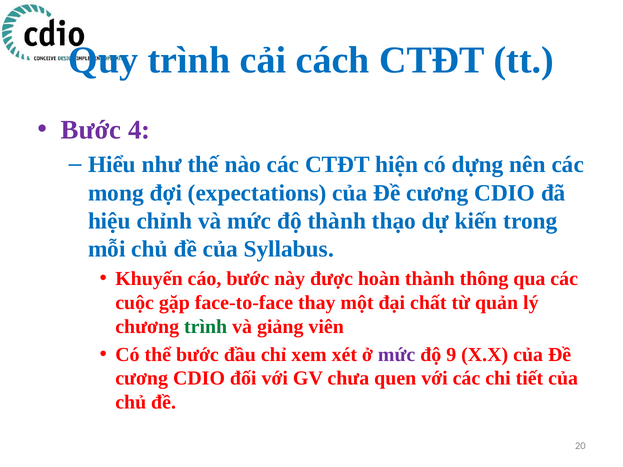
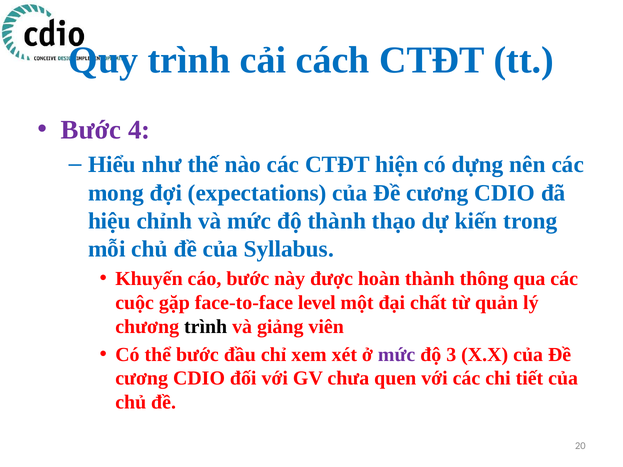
thay: thay -> level
trình at (206, 327) colour: green -> black
9: 9 -> 3
